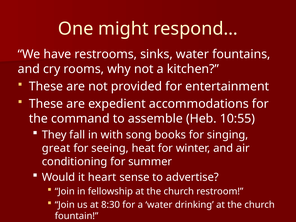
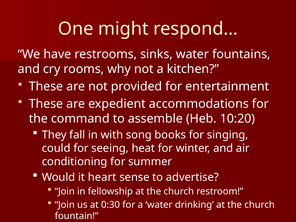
10:55: 10:55 -> 10:20
great: great -> could
8:30: 8:30 -> 0:30
